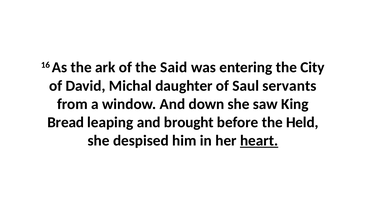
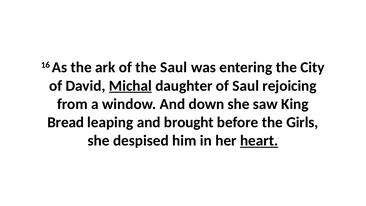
the Said: Said -> Saul
Michal underline: none -> present
servants: servants -> rejoicing
Held: Held -> Girls
